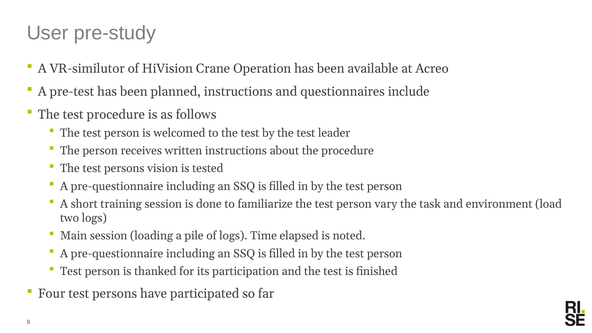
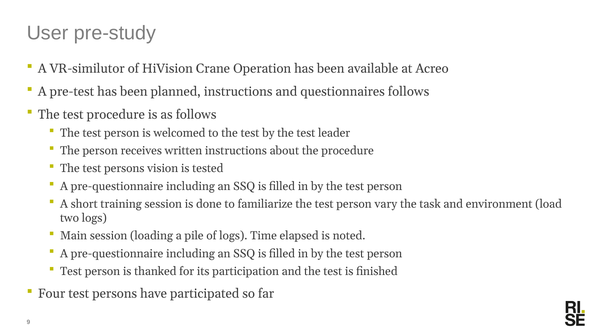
questionnaires include: include -> follows
